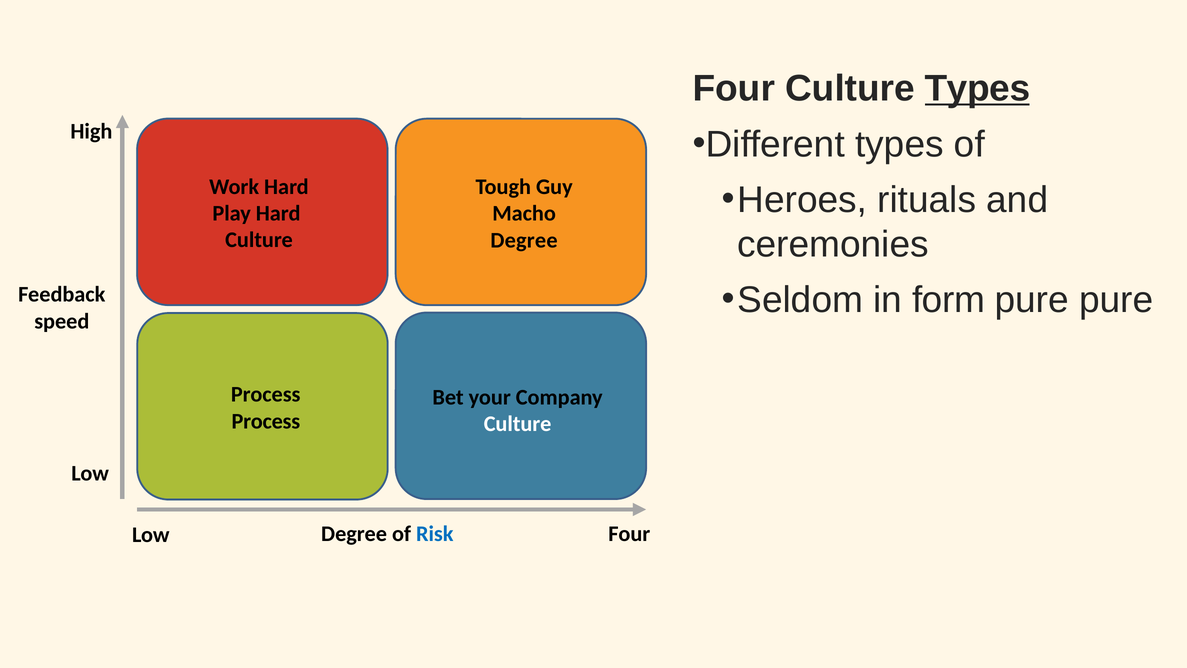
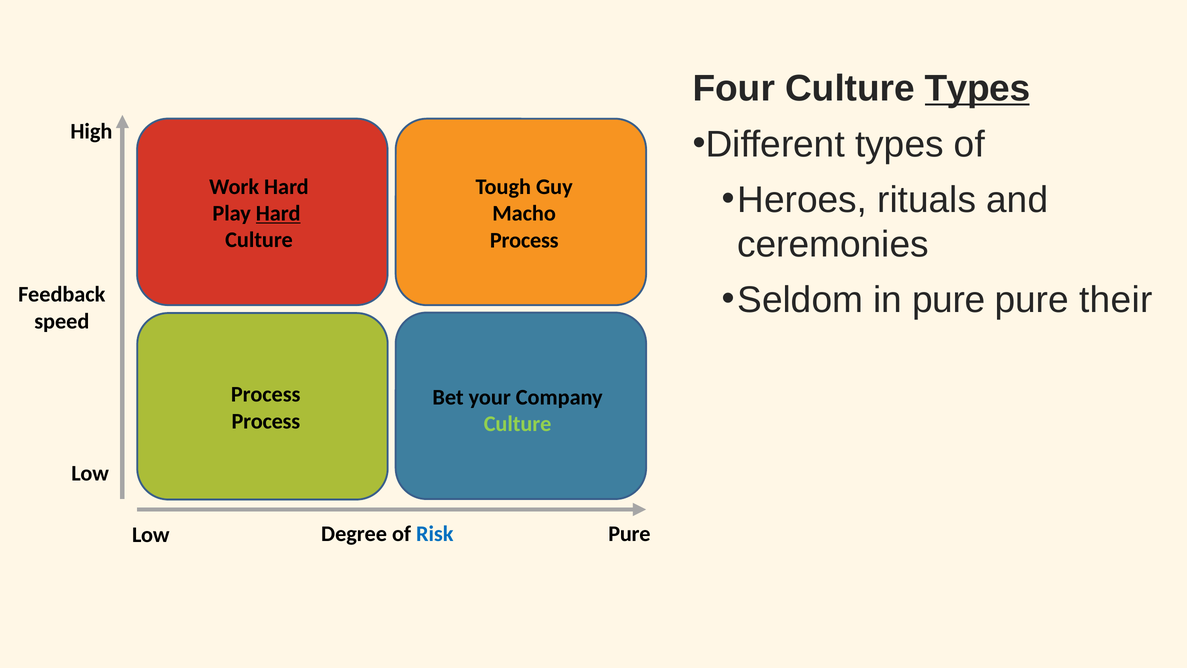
Hard at (278, 213) underline: none -> present
Degree at (524, 240): Degree -> Process
in form: form -> pure
pure pure: pure -> their
Culture at (518, 424) colour: white -> light green
Four at (629, 534): Four -> Pure
